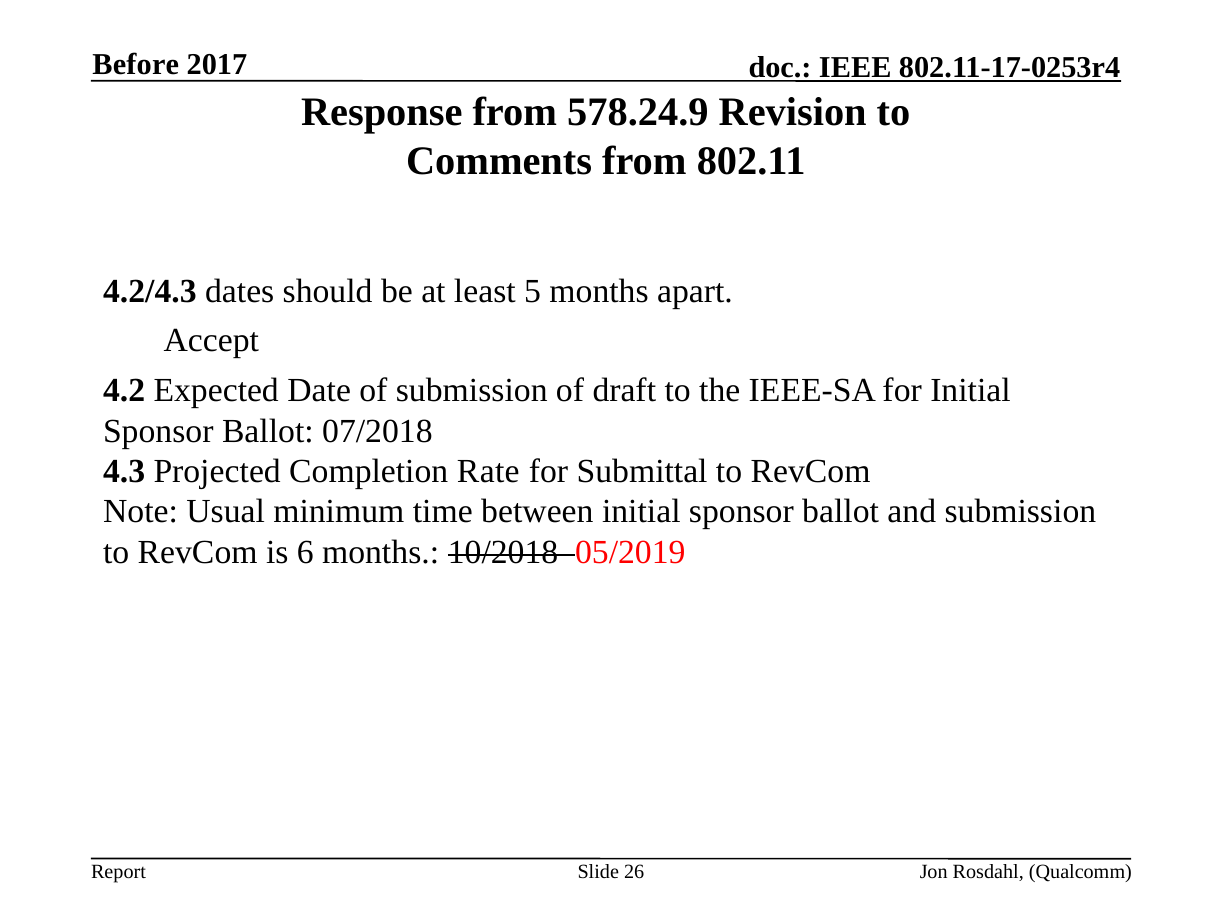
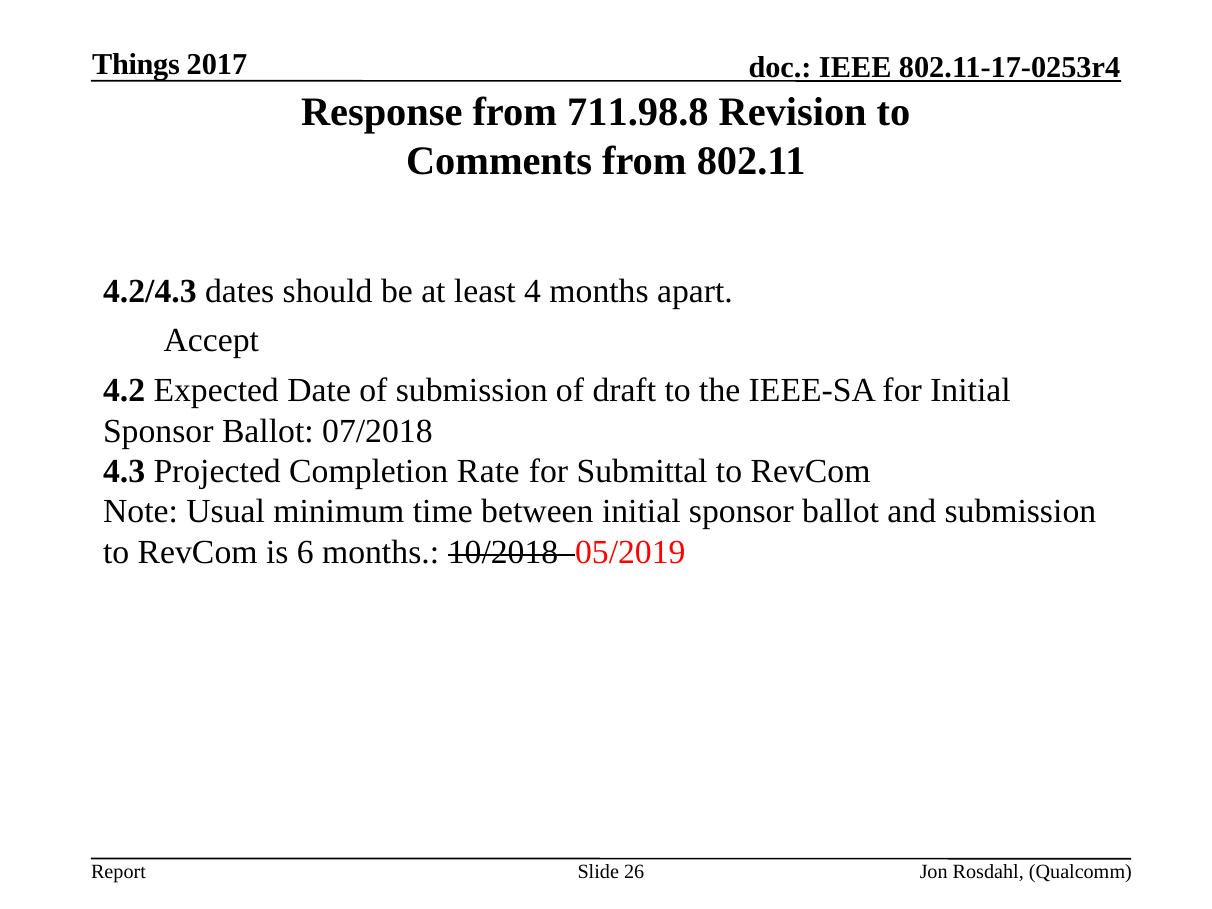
Before: Before -> Things
578.24.9: 578.24.9 -> 711.98.8
5: 5 -> 4
